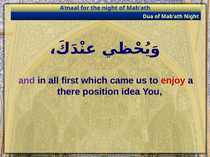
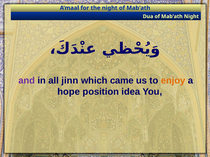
first: first -> jinn
enjoy colour: red -> orange
there: there -> hope
